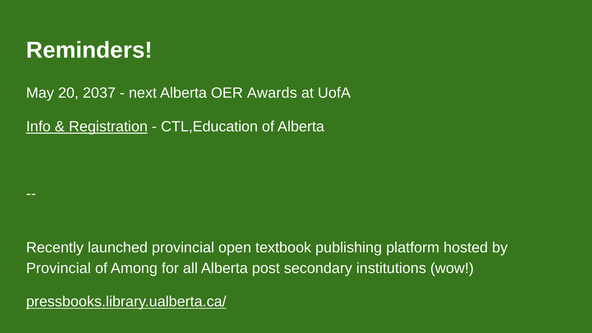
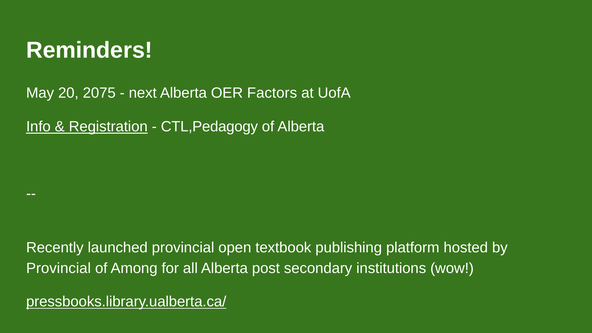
2037: 2037 -> 2075
Awards: Awards -> Factors
CTL,Education: CTL,Education -> CTL,Pedagogy
